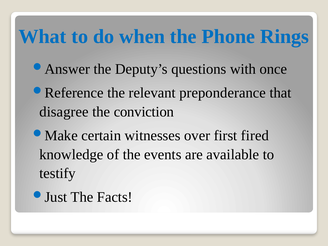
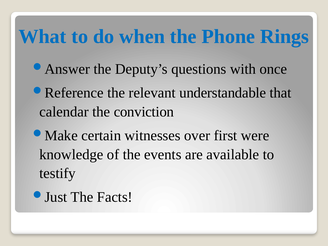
preponderance: preponderance -> understandable
disagree: disagree -> calendar
fired: fired -> were
